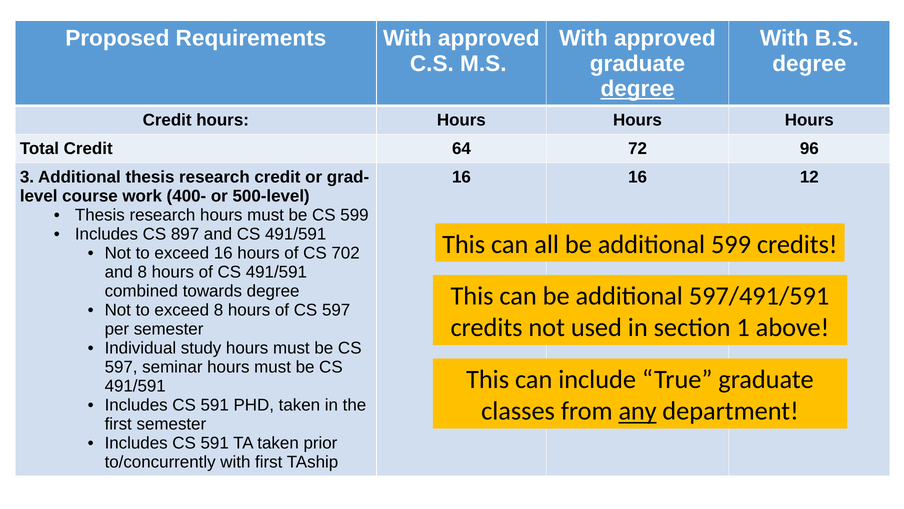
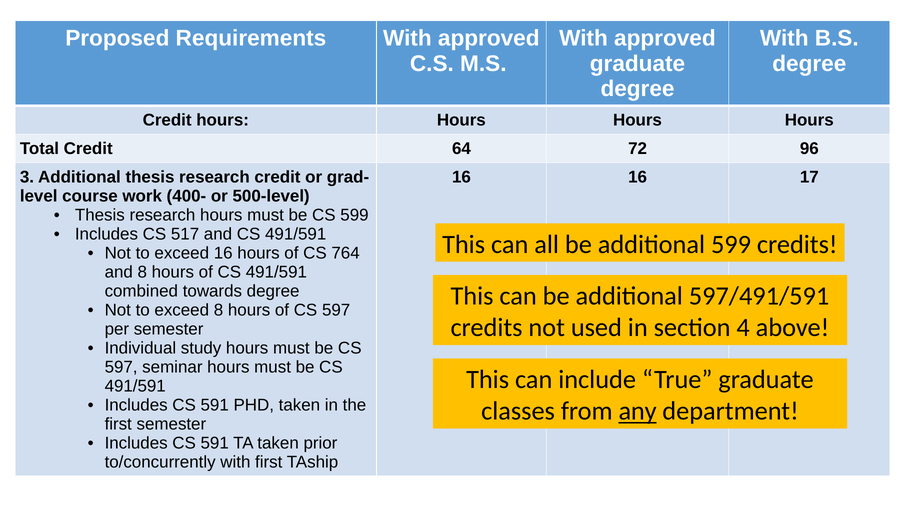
degree at (638, 89) underline: present -> none
12: 12 -> 17
897: 897 -> 517
702: 702 -> 764
1: 1 -> 4
